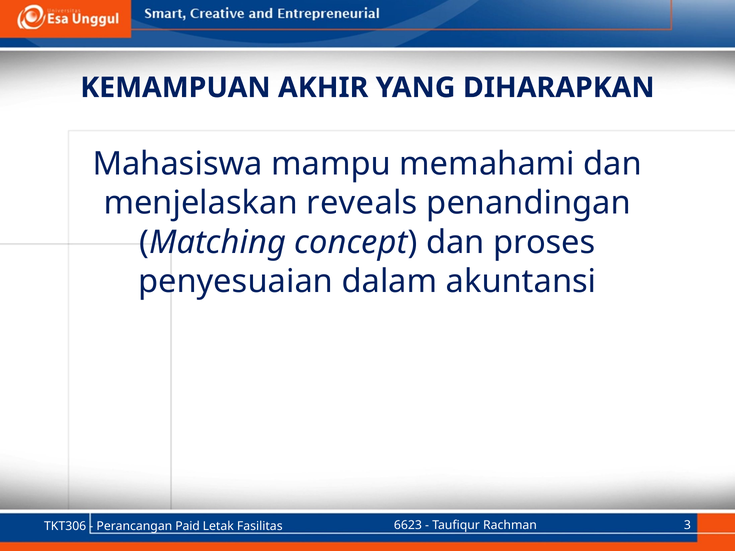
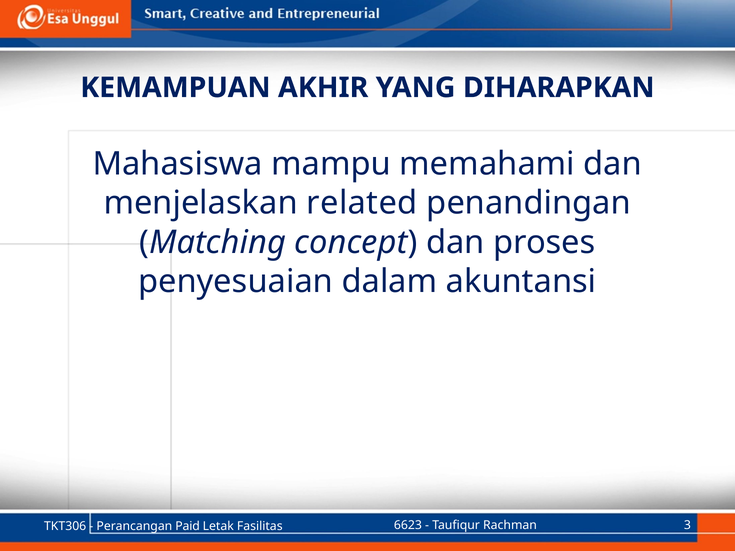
reveals: reveals -> related
